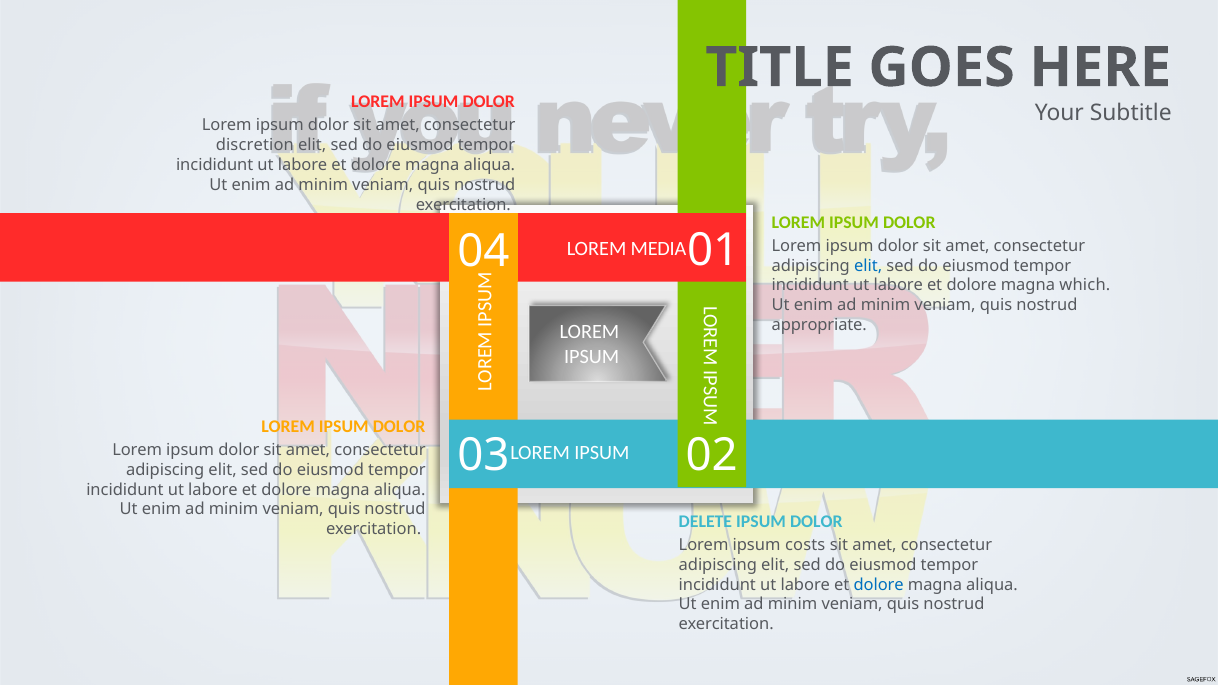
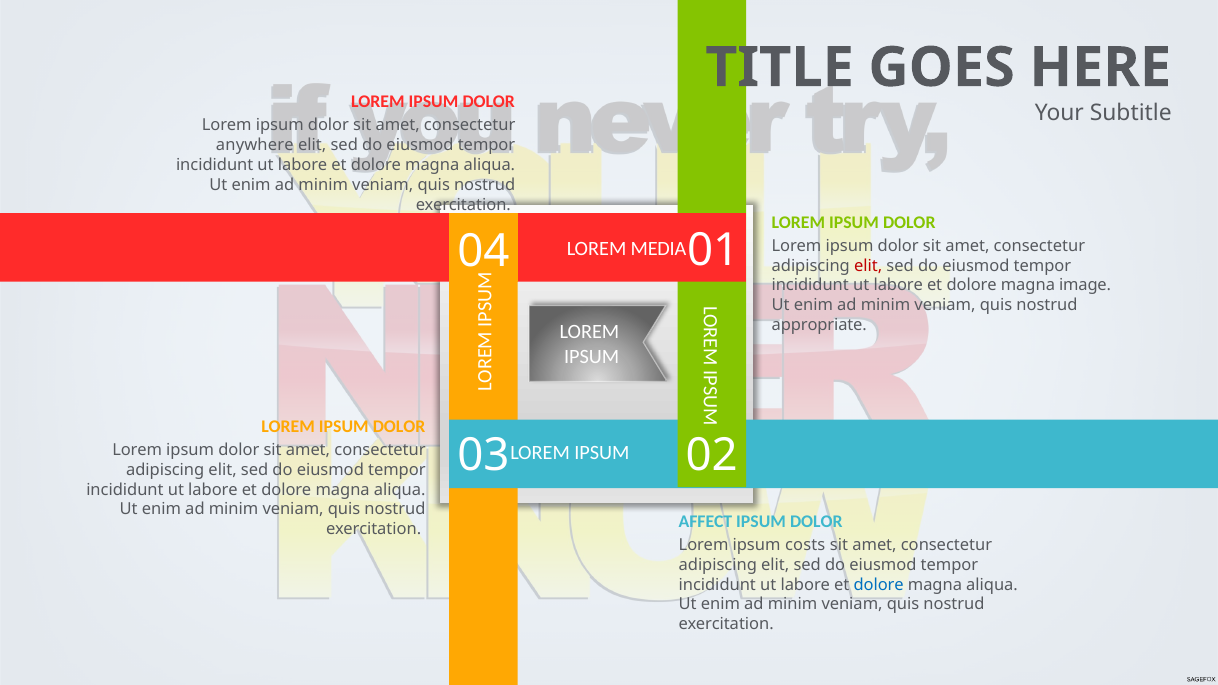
discretion: discretion -> anywhere
elit at (868, 266) colour: blue -> red
which: which -> image
DELETE: DELETE -> AFFECT
